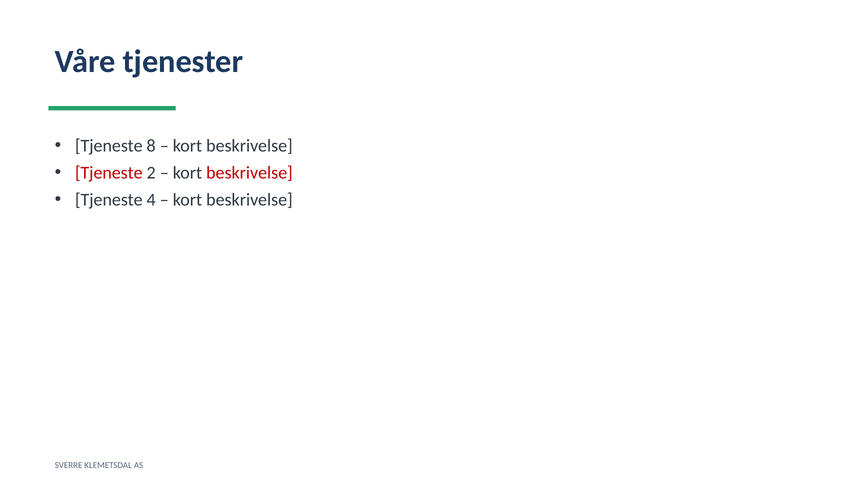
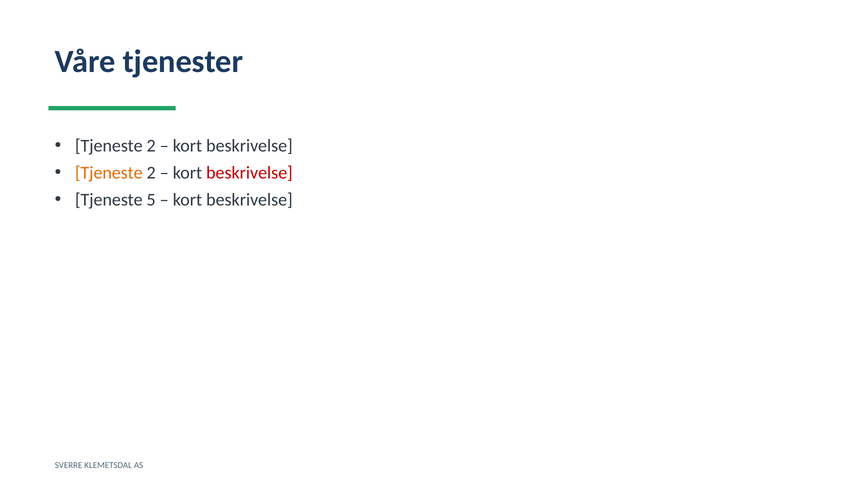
8 at (151, 146): 8 -> 2
Tjeneste at (109, 173) colour: red -> orange
4: 4 -> 5
